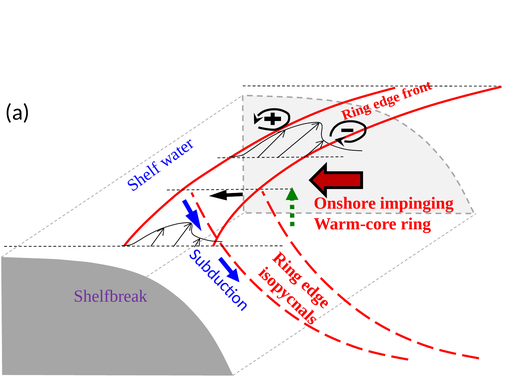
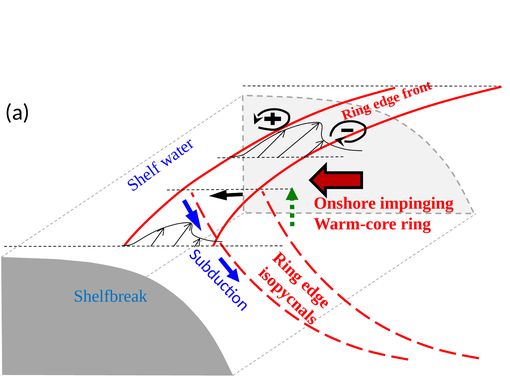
Shelfbreak colour: purple -> blue
